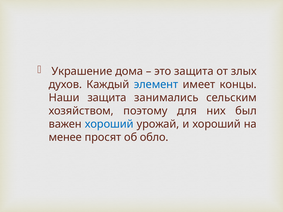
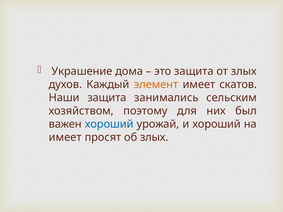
элемент colour: blue -> orange
концы: концы -> скатов
менее at (65, 137): менее -> имеет
об обло: обло -> злых
